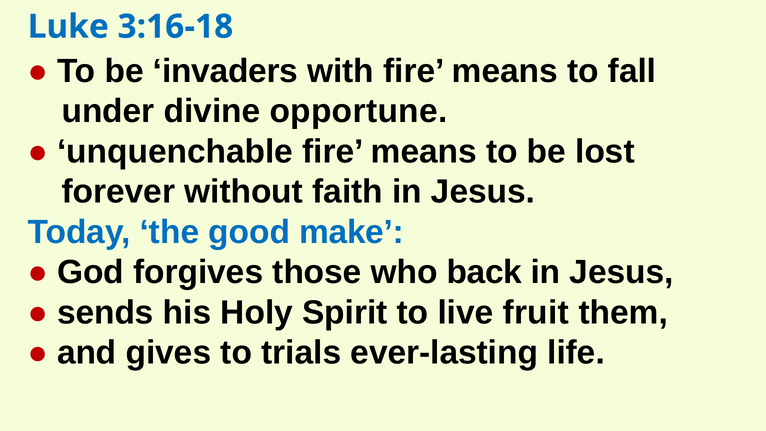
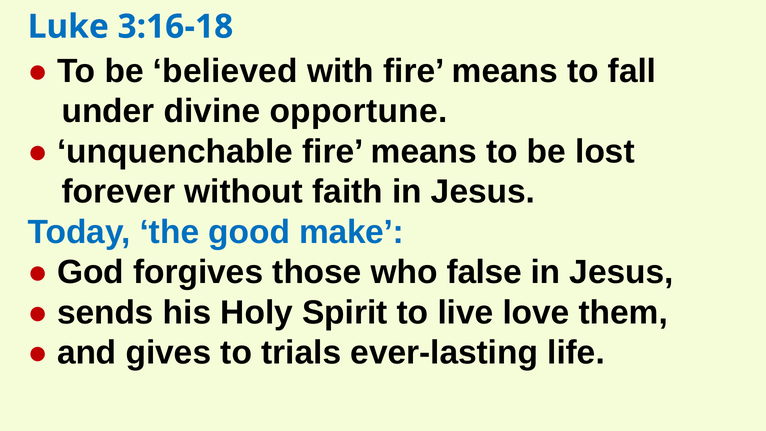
invaders: invaders -> believed
back: back -> false
fruit: fruit -> love
